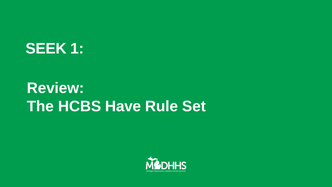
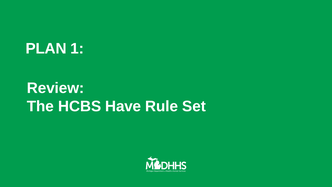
SEEK: SEEK -> PLAN
